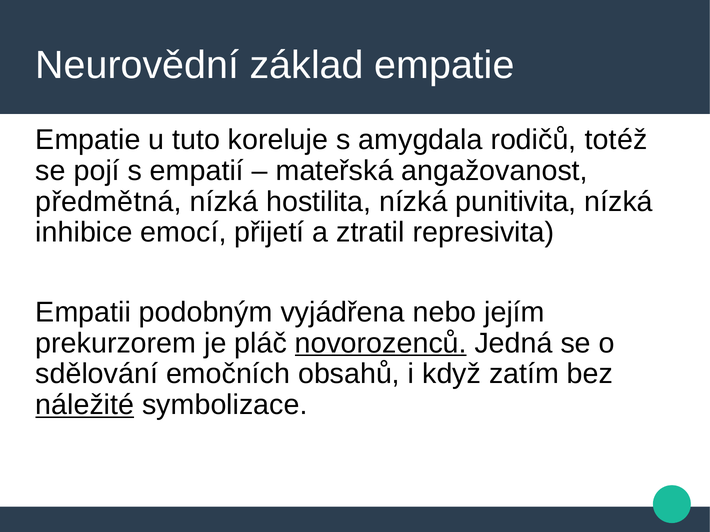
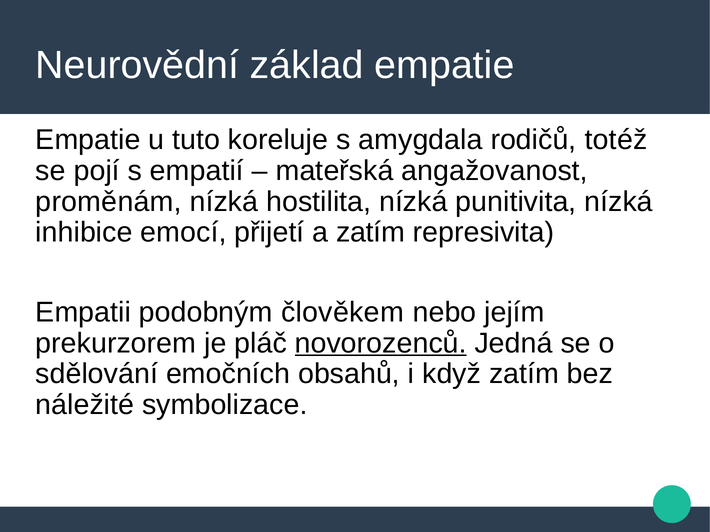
předmětná: předmětná -> proměnám
a ztratil: ztratil -> zatím
vyjádřena: vyjádřena -> člověkem
náležité underline: present -> none
